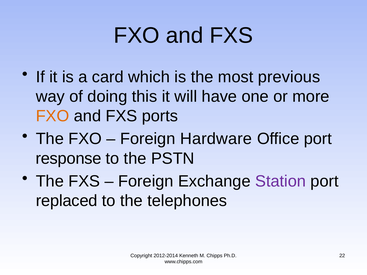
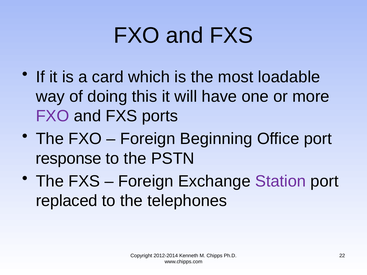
previous: previous -> loadable
FXO at (53, 116) colour: orange -> purple
Hardware: Hardware -> Beginning
